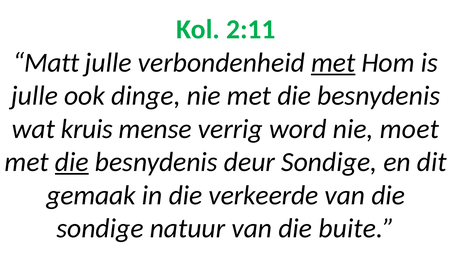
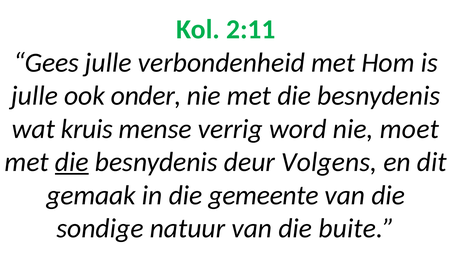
Matt: Matt -> Gees
met at (333, 63) underline: present -> none
dinge: dinge -> onder
deur Sondige: Sondige -> Volgens
verkeerde: verkeerde -> gemeente
